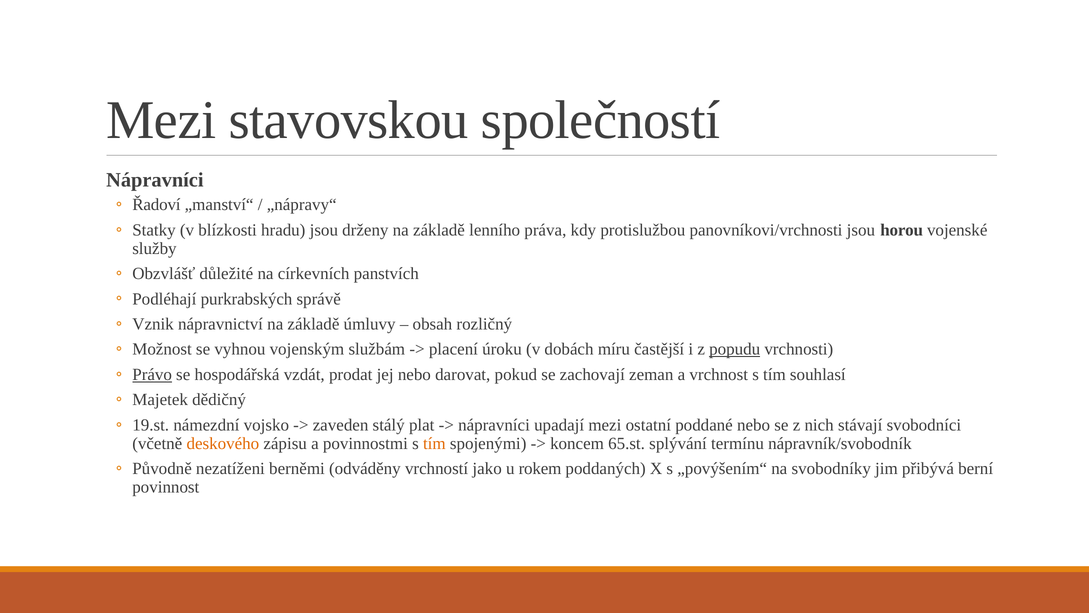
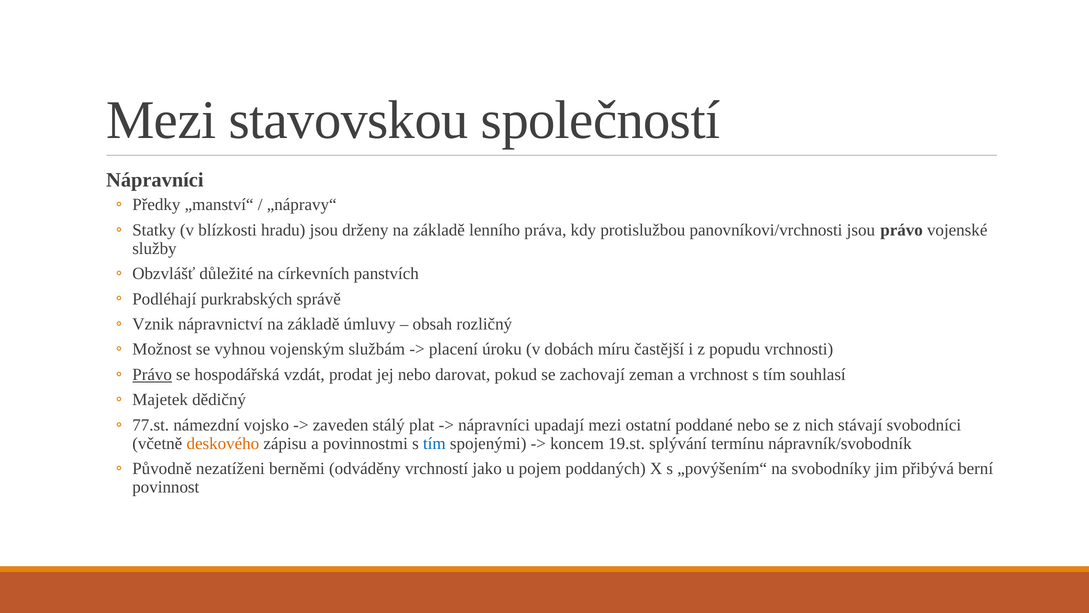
Řadoví: Řadoví -> Předky
jsou horou: horou -> právo
popudu underline: present -> none
19.st: 19.st -> 77.st
tím at (434, 443) colour: orange -> blue
65.st: 65.st -> 19.st
rokem: rokem -> pojem
